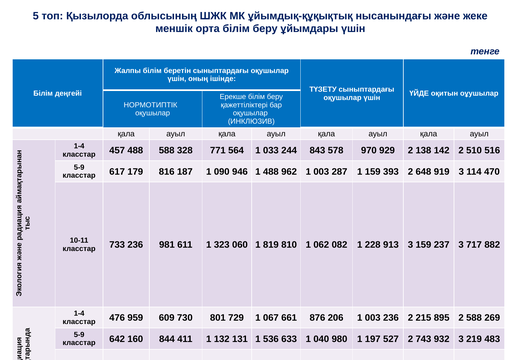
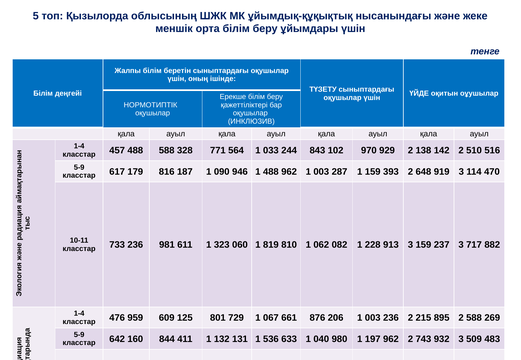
578: 578 -> 102
730: 730 -> 125
197 527: 527 -> 962
219: 219 -> 509
